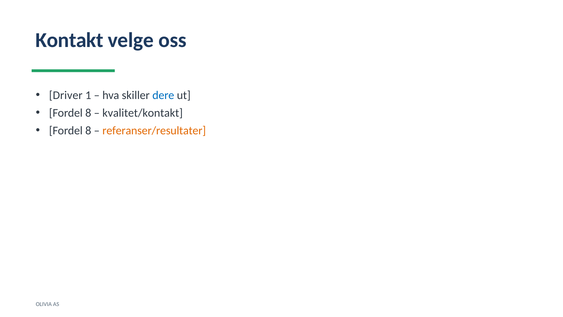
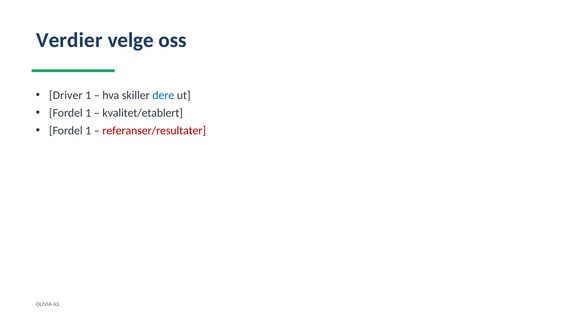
Kontakt: Kontakt -> Verdier
8 at (88, 113): 8 -> 1
kvalitet/kontakt: kvalitet/kontakt -> kvalitet/etablert
8 at (88, 131): 8 -> 1
referanser/resultater colour: orange -> red
